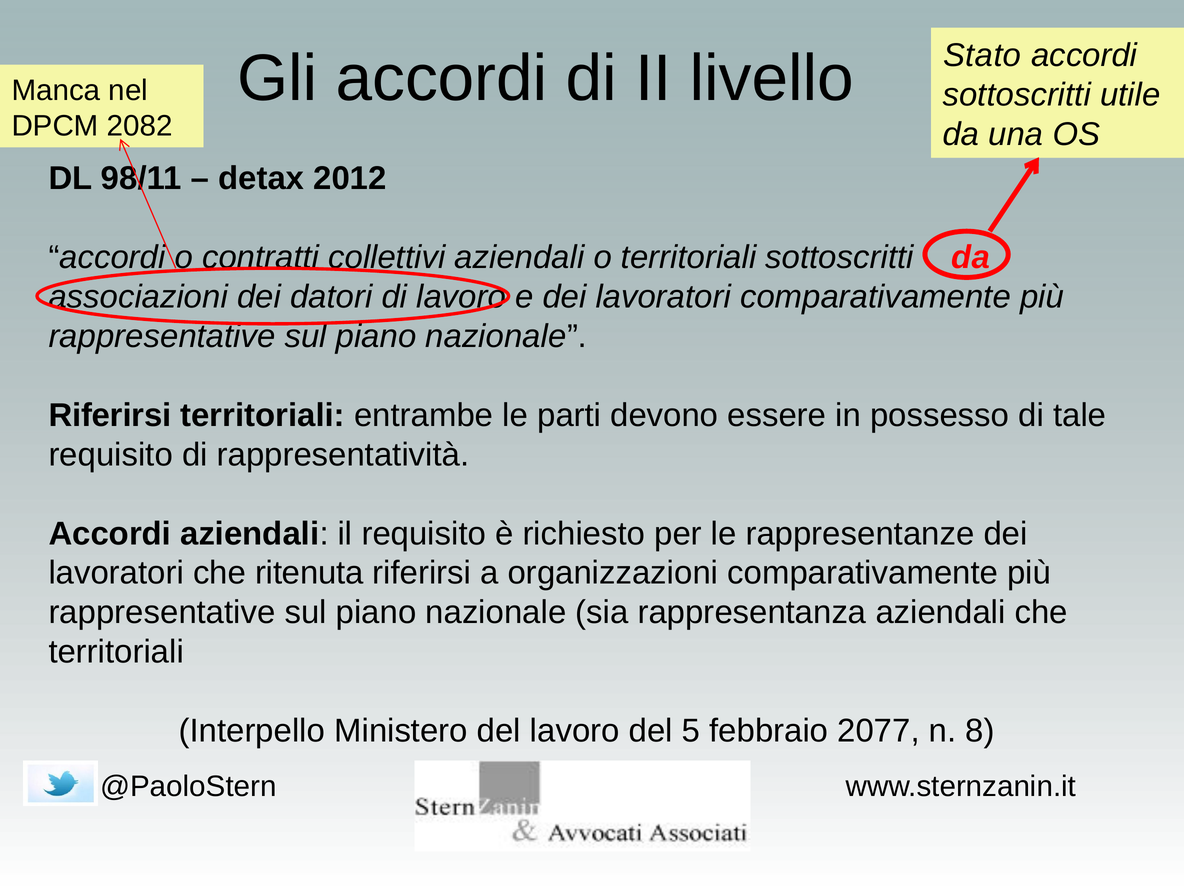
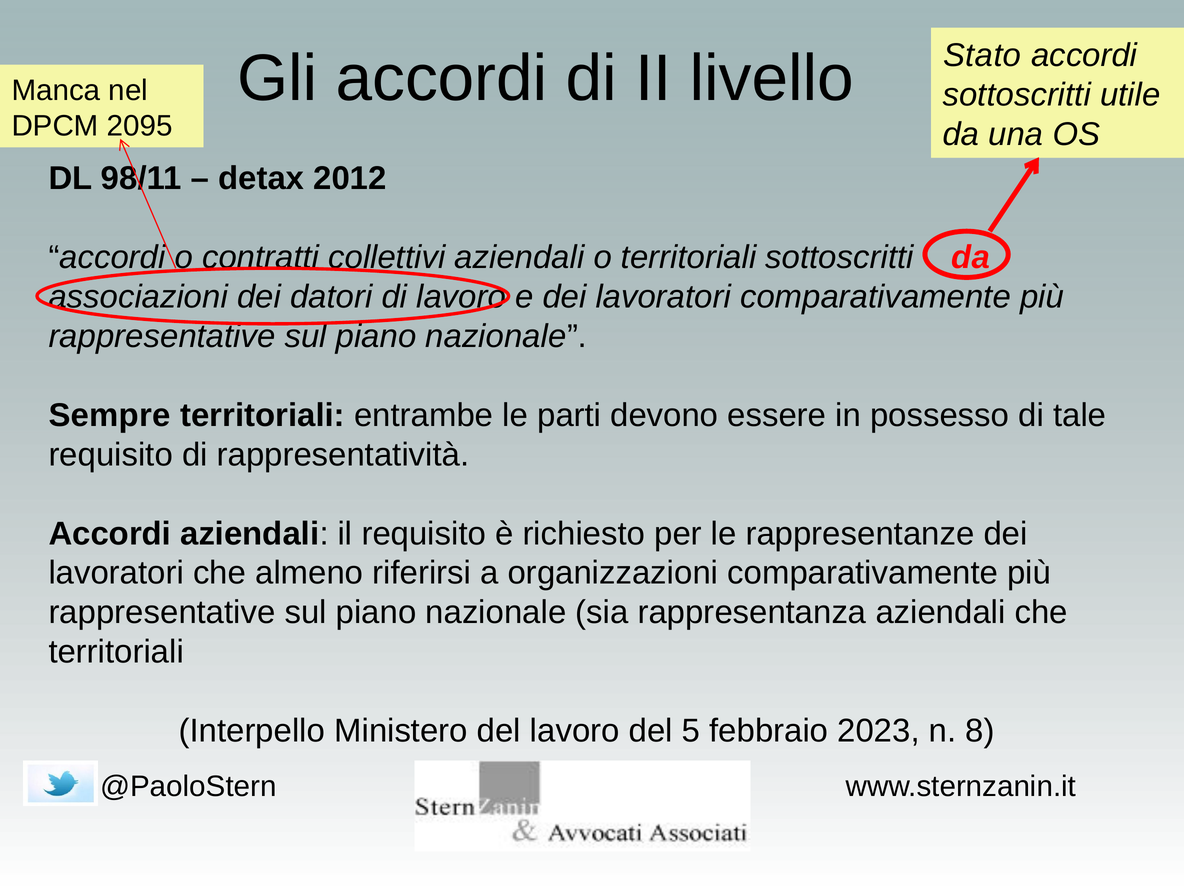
2082: 2082 -> 2095
Riferirsi at (110, 415): Riferirsi -> Sempre
ritenuta: ritenuta -> almeno
2077: 2077 -> 2023
